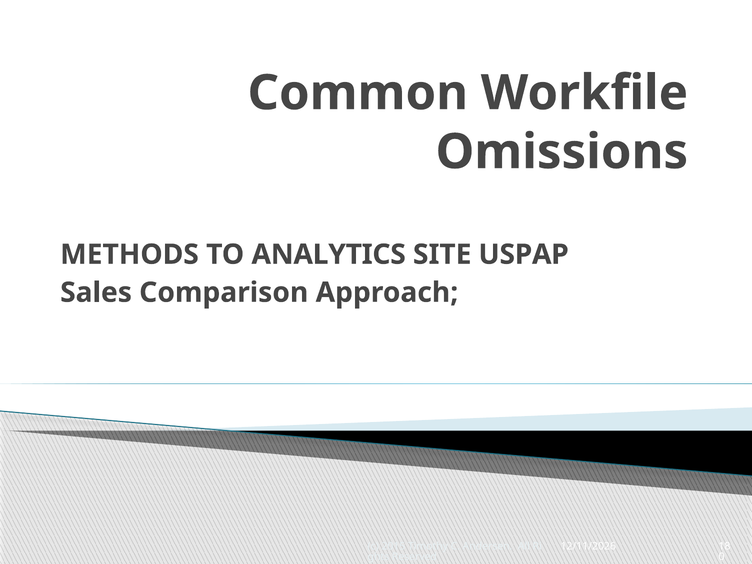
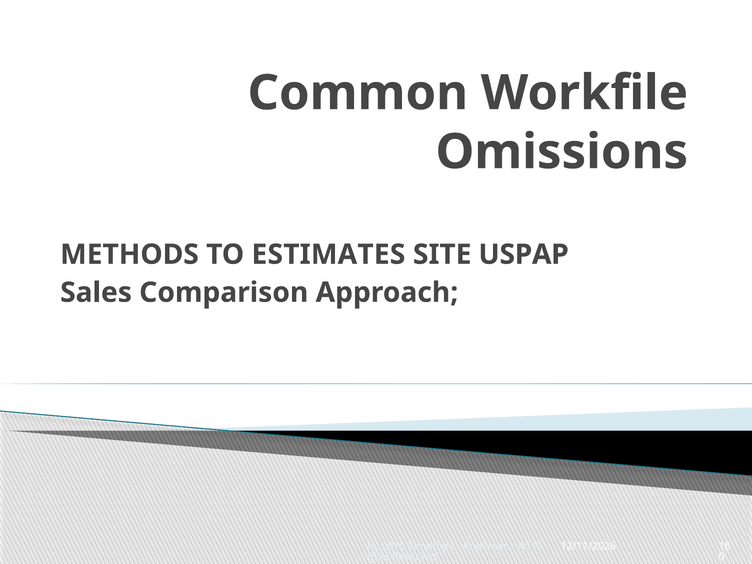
ANALYTICS: ANALYTICS -> ESTIMATES
